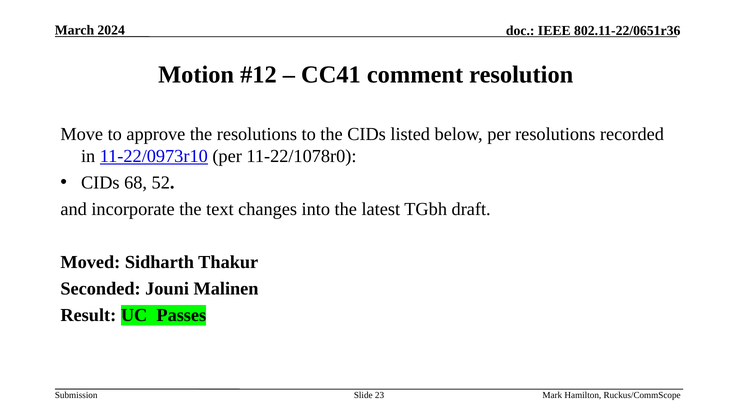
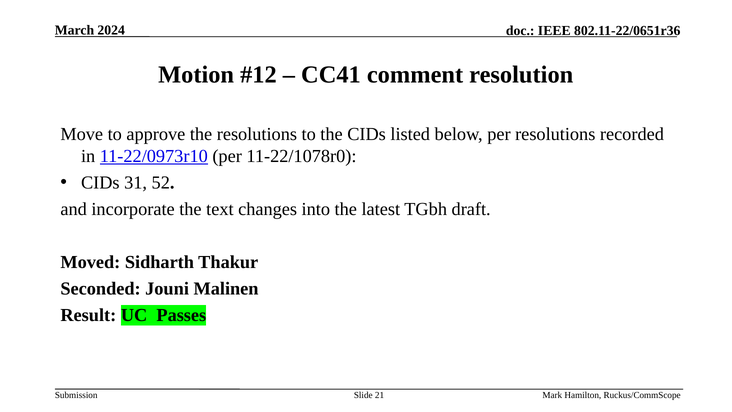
68: 68 -> 31
23: 23 -> 21
